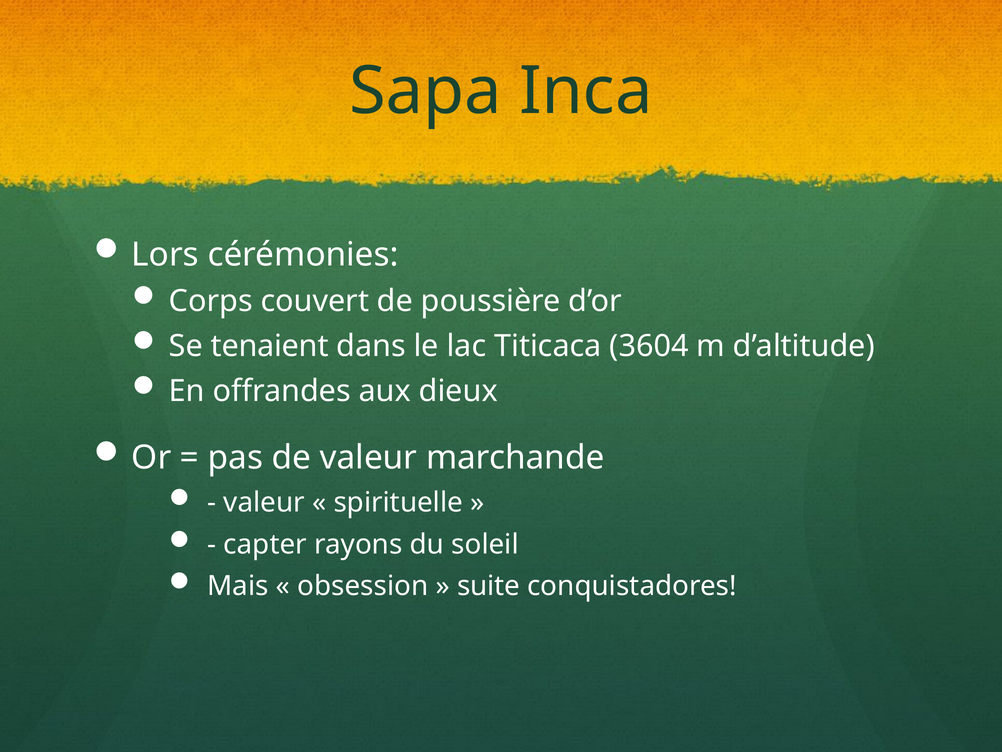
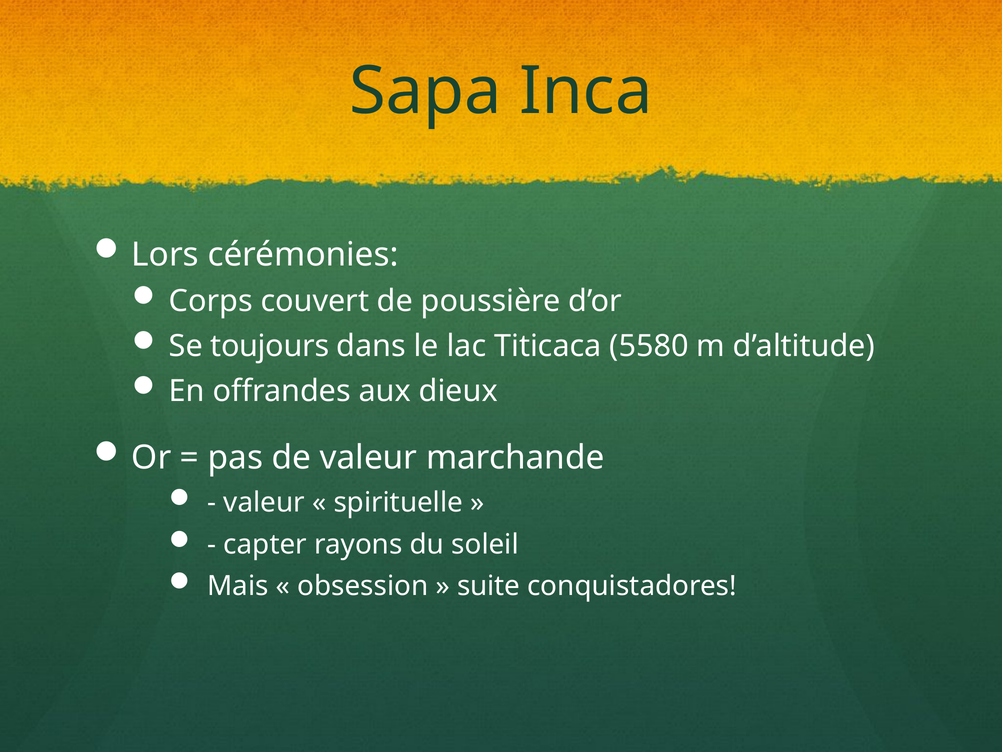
tenaient: tenaient -> toujours
3604: 3604 -> 5580
